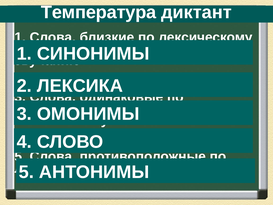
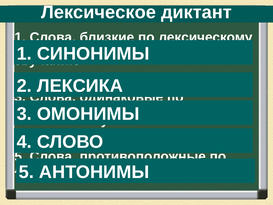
Температура: Температура -> Лексическое
